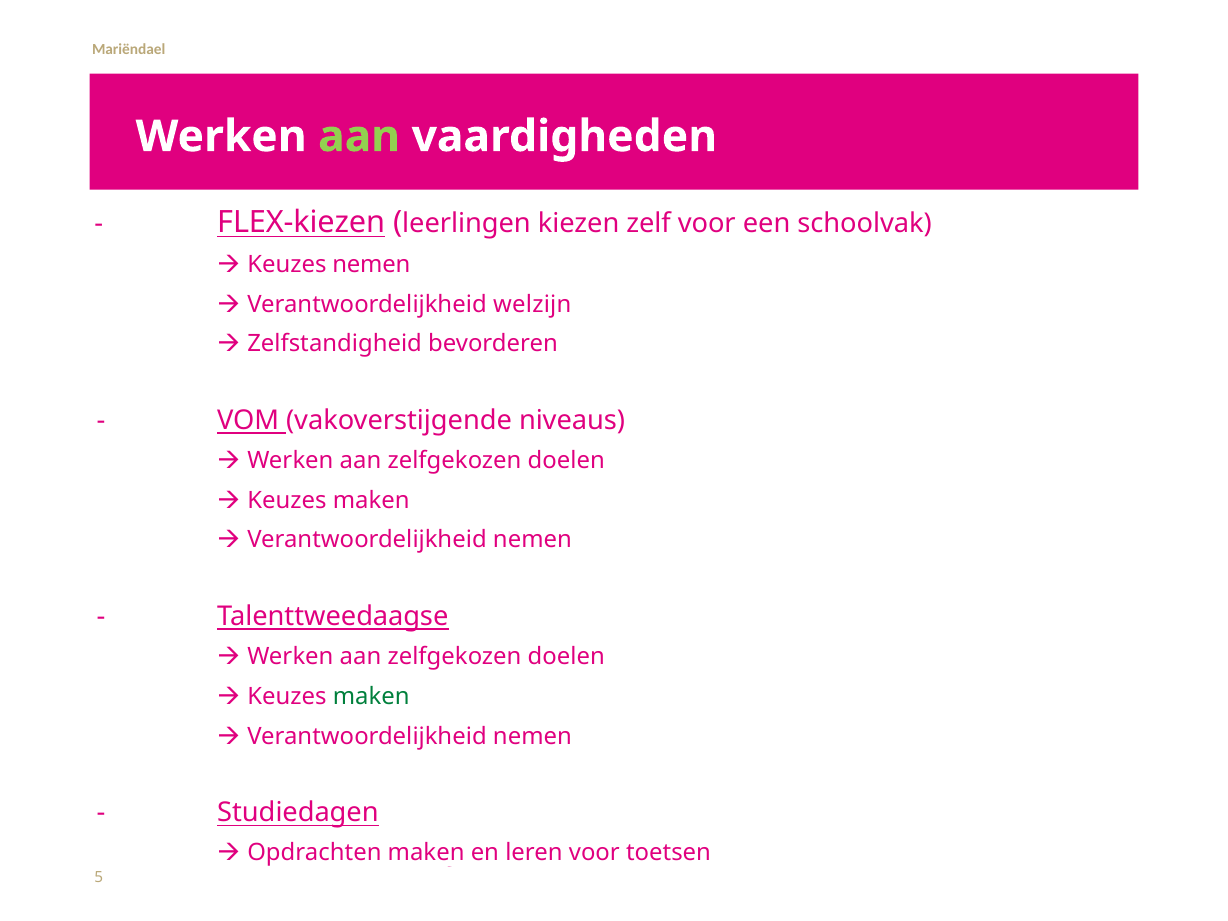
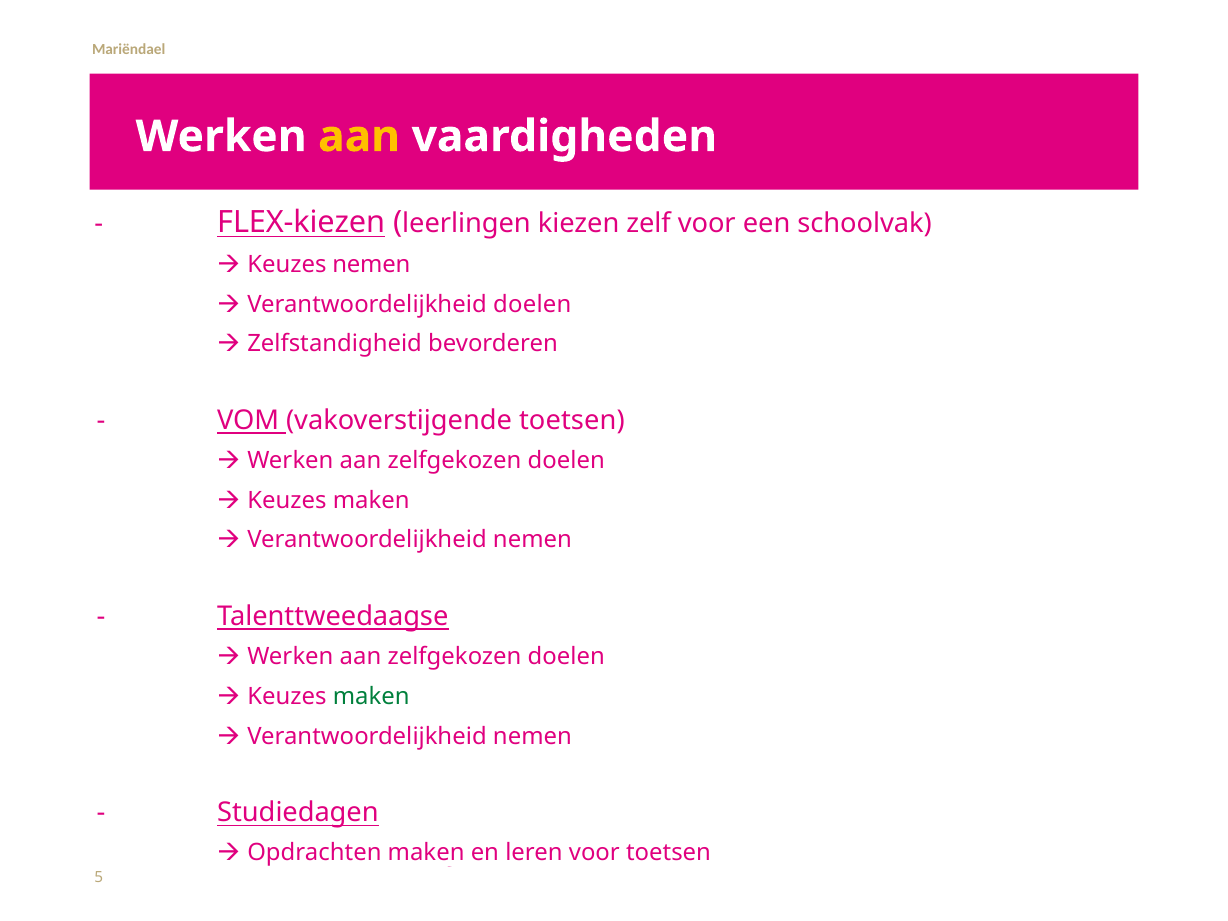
aan at (359, 137) colour: light green -> yellow
Verantwoordelijkheid welzijn: welzijn -> doelen
vakoverstijgende niveaus: niveaus -> toetsen
